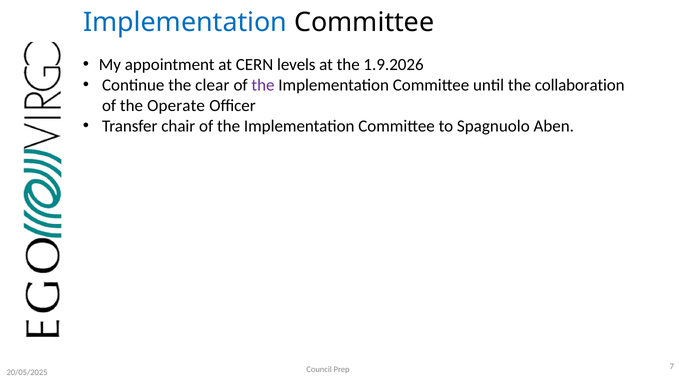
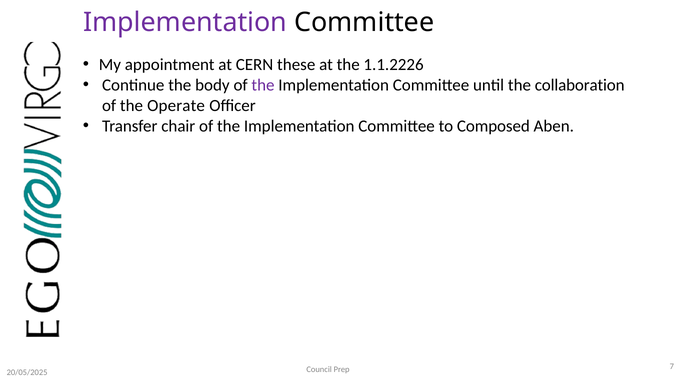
Implementation at (185, 22) colour: blue -> purple
levels: levels -> these
1.9.2026: 1.9.2026 -> 1.1.2226
clear: clear -> body
Spagnuolo: Spagnuolo -> Composed
